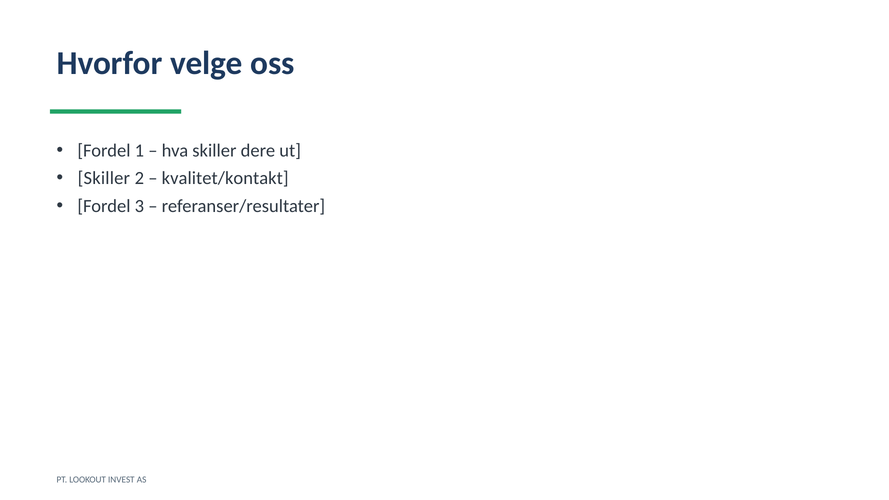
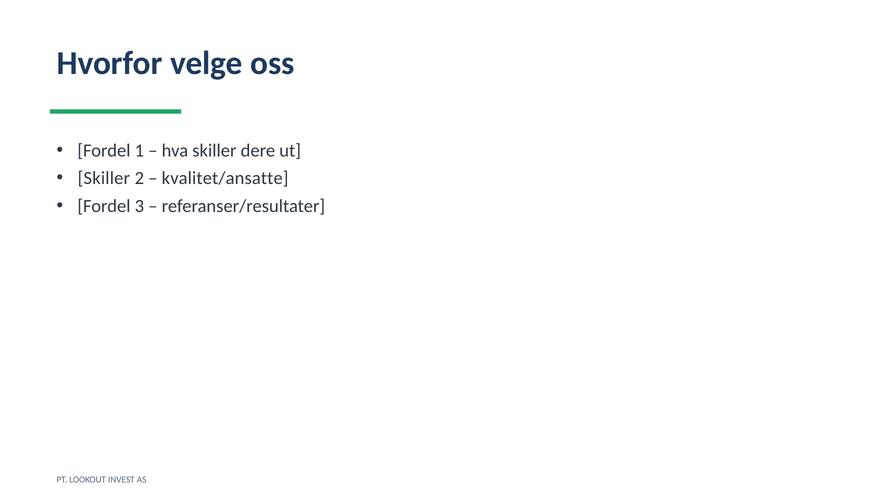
kvalitet/kontakt: kvalitet/kontakt -> kvalitet/ansatte
